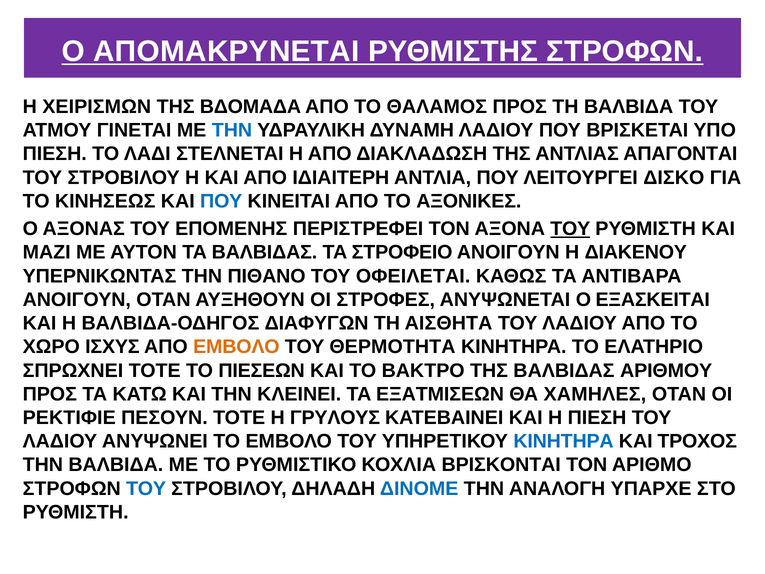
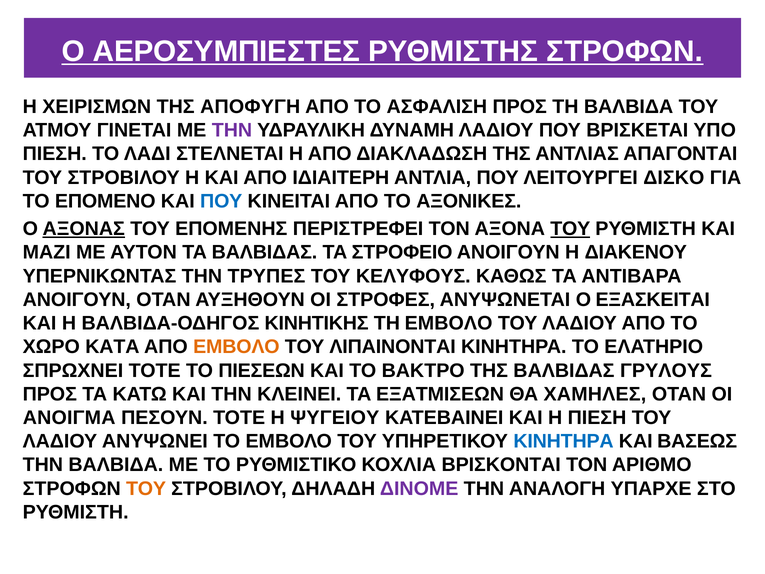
ΑΠΟΜΑΚΡΥΝΕΤΑΙ: ΑΠΟΜΑΚΡΥΝΕΤΑΙ -> ΑΕΡΟΣΥΜΠΙΕΣΤΕΣ
ΒΔΟΜΑΔΑ: ΒΔΟΜΑΔΑ -> ΑΠΟΦΥΓΗ
ΘΑΛΑΜΟΣ: ΘΑΛΑΜΟΣ -> ΑΣΦΑΛΙΣΗ
ΤΗΝ at (232, 130) colour: blue -> purple
ΚΙΝΗΣΕΩΣ: ΚΙΝΗΣΕΩΣ -> ΕΠΟΜΕΝΟ
ΑΞΟΝΑΣ underline: none -> present
ΠΙΘΑΝΟ: ΠΙΘΑΝΟ -> ΤΡΥΠΕΣ
ΟΦΕΙΛΕΤΑΙ: ΟΦΕΙΛΕΤΑΙ -> ΚΕΛΥΦΟΥΣ
ΔΙΑΦΥΓΩΝ: ΔΙΑΦΥΓΩΝ -> ΚΙΝΗΤΙΚΗΣ
ΤΗ ΑΙΣΘΗΤΑ: ΑΙΣΘΗΤΑ -> ΕΜΒΟΛΟ
ΙΣΧΥΣ: ΙΣΧΥΣ -> ΚΑΤΑ
ΘΕΡΜΟΤΗΤΑ: ΘΕΡΜΟΤΗΤΑ -> ΛΙΠΑΙΝΟΝΤΑΙ
ΑΡΙΘΜΟΥ: ΑΡΙΘΜΟΥ -> ΓΡΥΛΟΥΣ
ΡΕΚΤΙΦΙΕ: ΡΕΚΤΙΦΙΕ -> ΑΝΟΙΓΜΑ
ΓΡΥΛΟΥΣ: ΓΡΥΛΟΥΣ -> ΨΥΓΕΙΟΥ
ΤΡΟΧΟΣ: ΤΡΟΧΟΣ -> ΒΑΣΕΩΣ
ΤΟΥ at (146, 488) colour: blue -> orange
ΔΙΝΟΜΕ colour: blue -> purple
